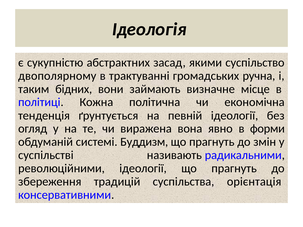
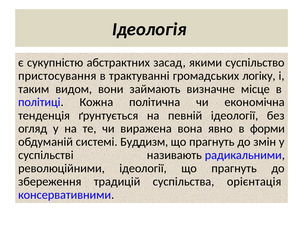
двополярному: двополярному -> пристосування
ручна: ручна -> логіку
бідних: бідних -> видом
